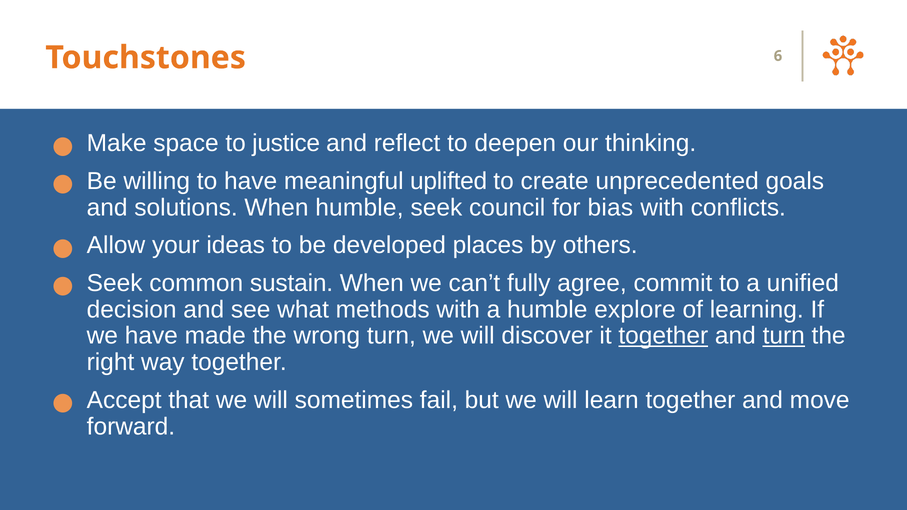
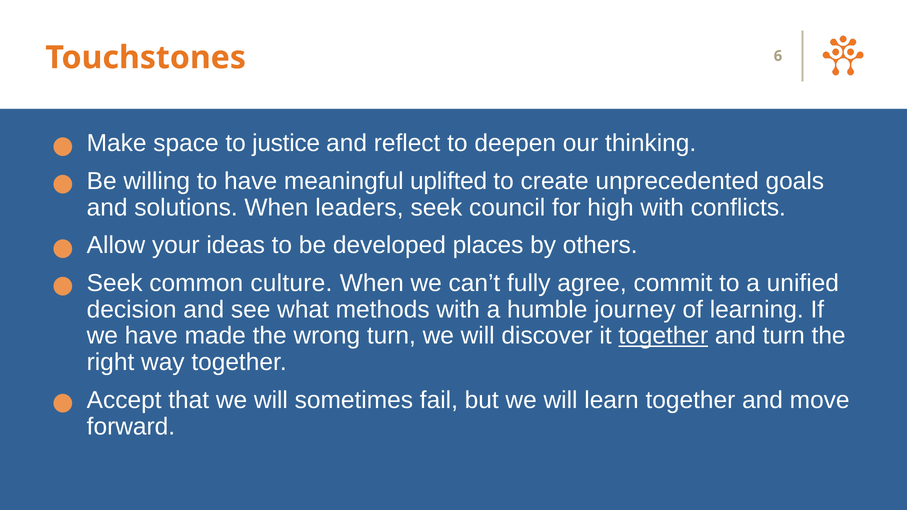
When humble: humble -> leaders
bias: bias -> high
sustain: sustain -> culture
explore: explore -> journey
turn at (784, 336) underline: present -> none
